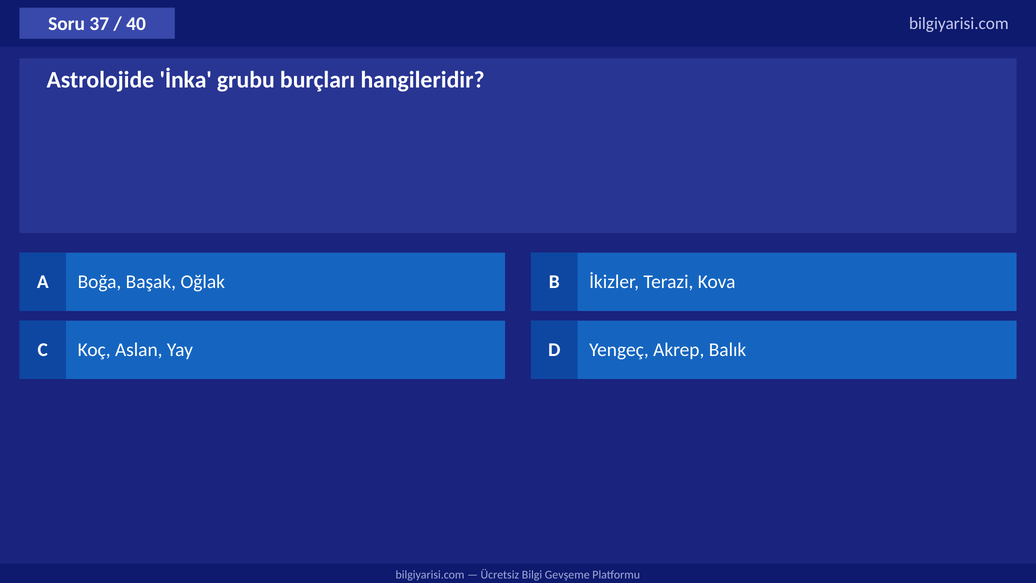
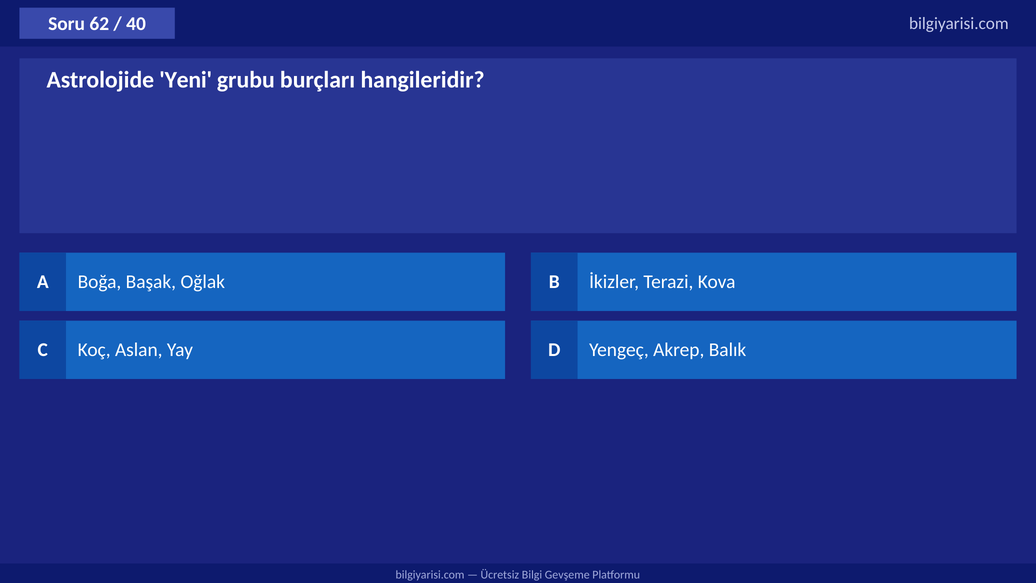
37: 37 -> 62
İnka: İnka -> Yeni
